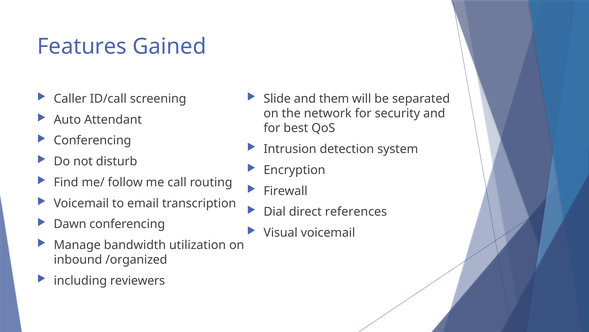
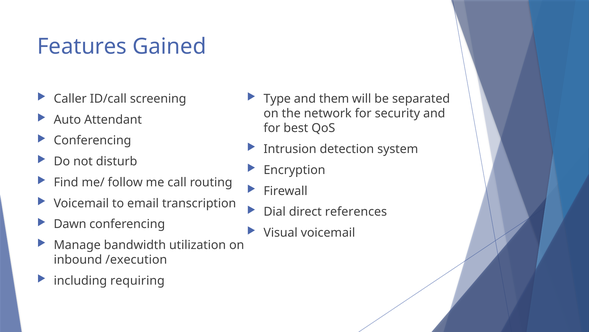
Slide: Slide -> Type
/organized: /organized -> /execution
reviewers: reviewers -> requiring
